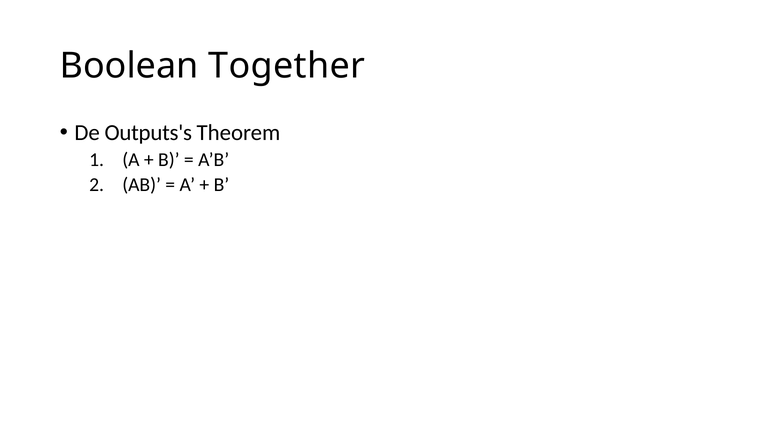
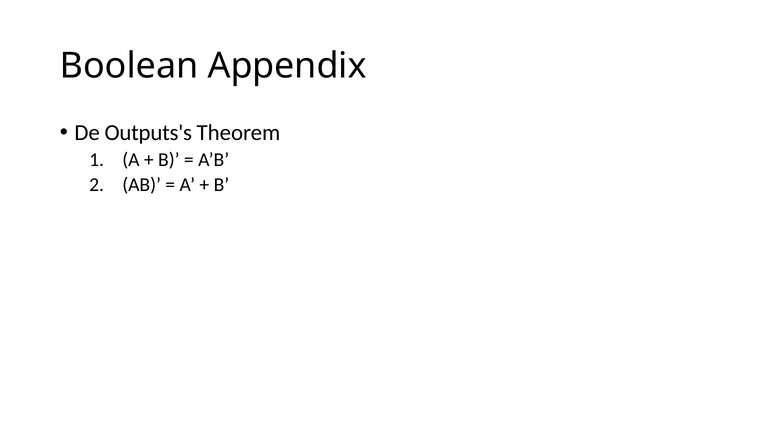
Together: Together -> Appendix
